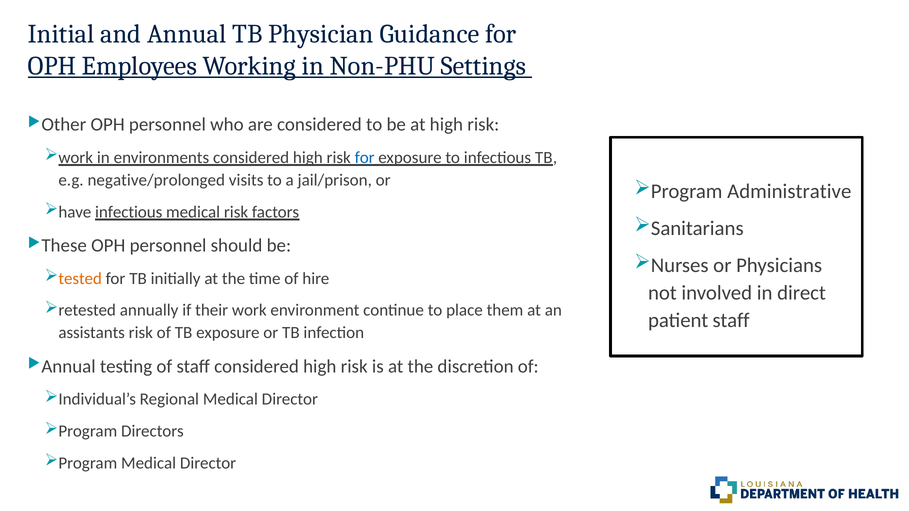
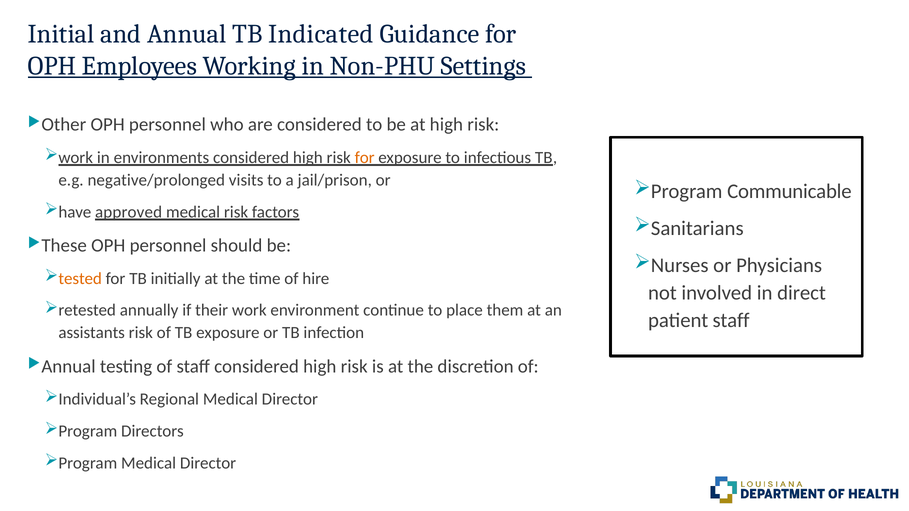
Physician: Physician -> Indicated
for at (365, 158) colour: blue -> orange
Administrative: Administrative -> Communicable
have infectious: infectious -> approved
